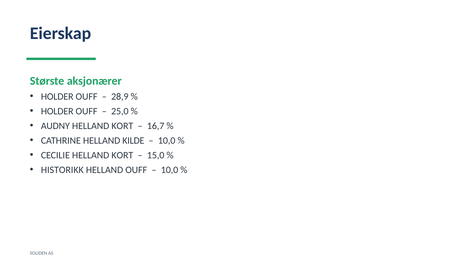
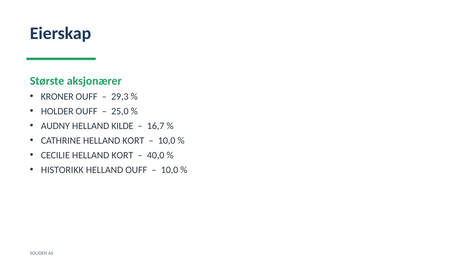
HOLDER at (57, 97): HOLDER -> KRONER
28,9: 28,9 -> 29,3
AUDNY HELLAND KORT: KORT -> KILDE
CATHRINE HELLAND KILDE: KILDE -> KORT
15,0: 15,0 -> 40,0
